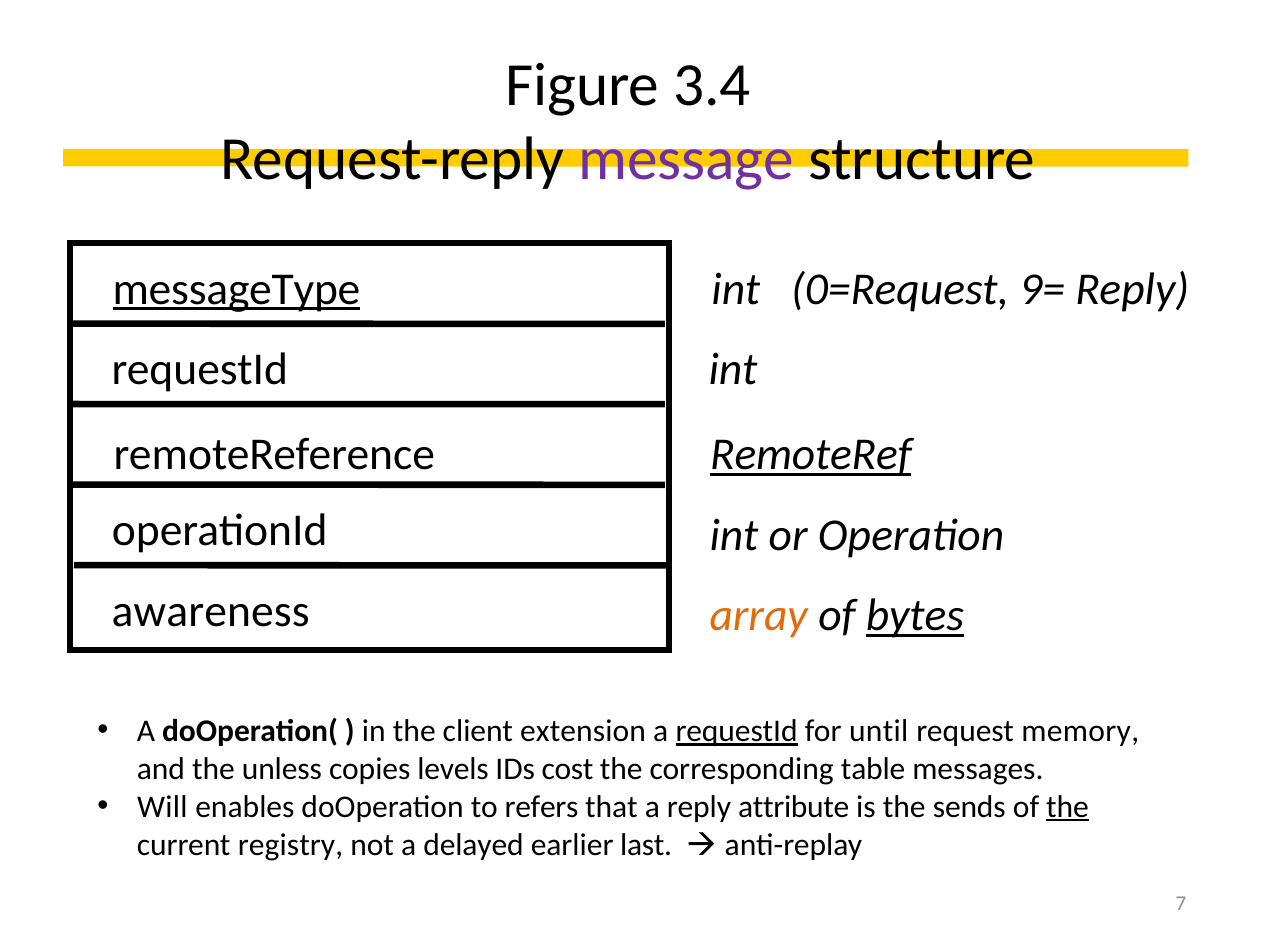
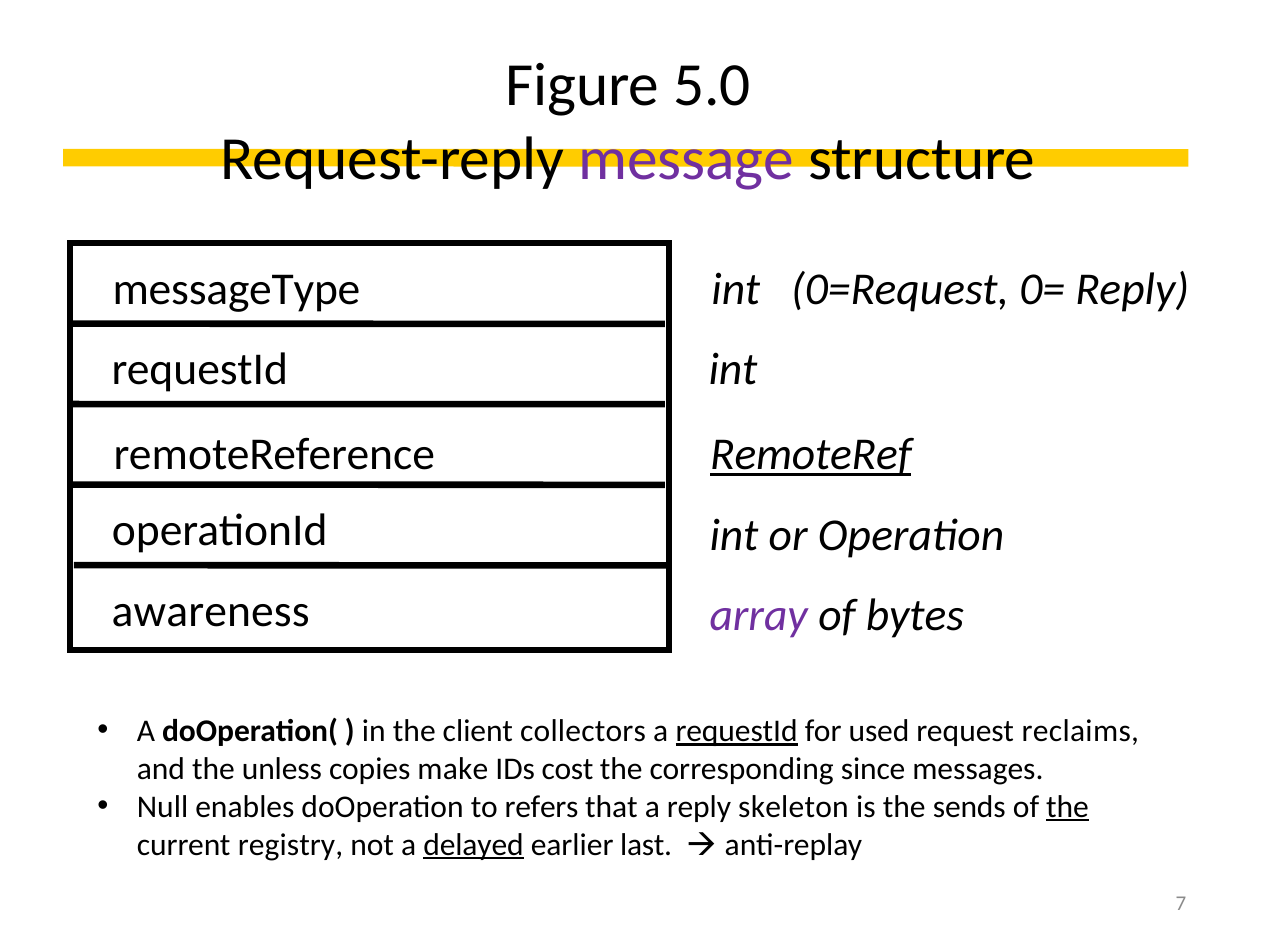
3.4: 3.4 -> 5.0
messageType underline: present -> none
9=: 9= -> 0=
array colour: orange -> purple
bytes underline: present -> none
extension: extension -> collectors
until: until -> used
memory: memory -> reclaims
levels: levels -> make
table: table -> since
Will: Will -> Null
attribute: attribute -> skeleton
delayed underline: none -> present
